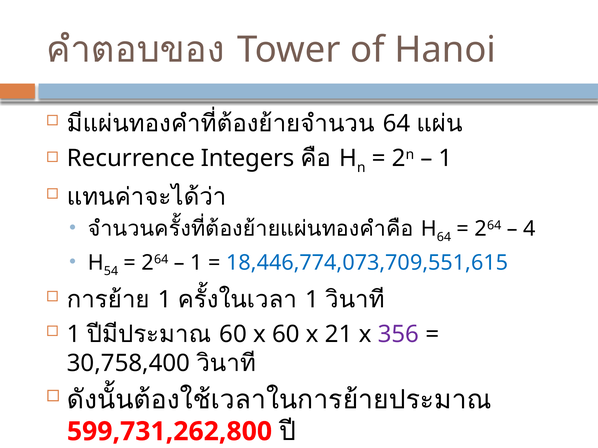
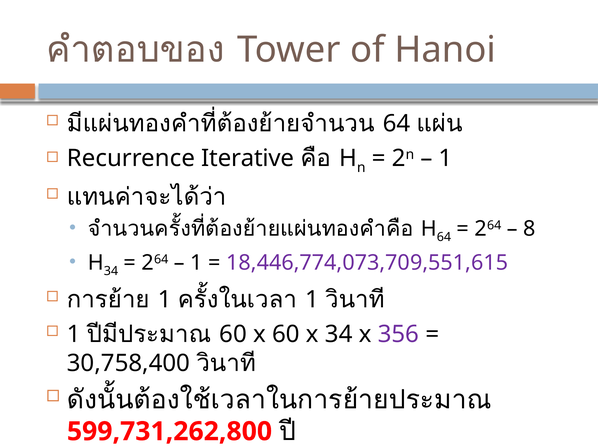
Integers: Integers -> Iterative
4: 4 -> 8
54 at (111, 271): 54 -> 34
18,446,774,073,709,551,615 colour: blue -> purple
x 21: 21 -> 34
